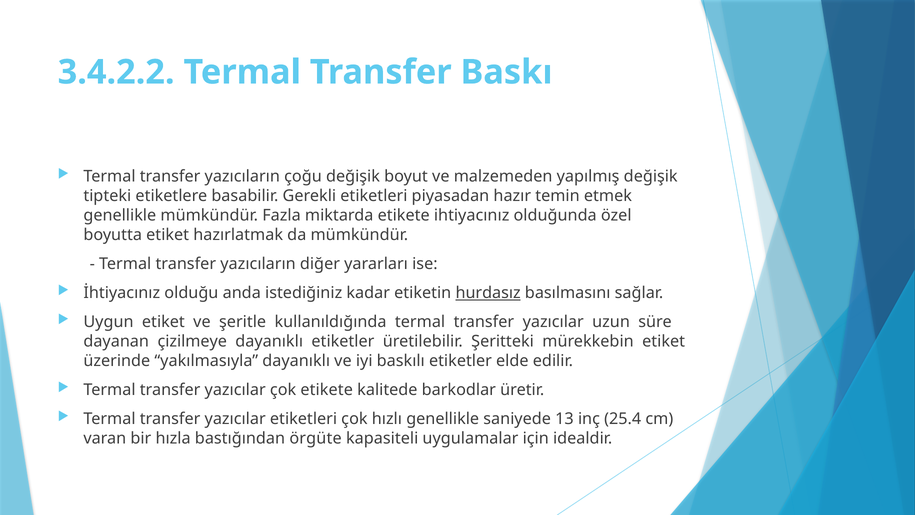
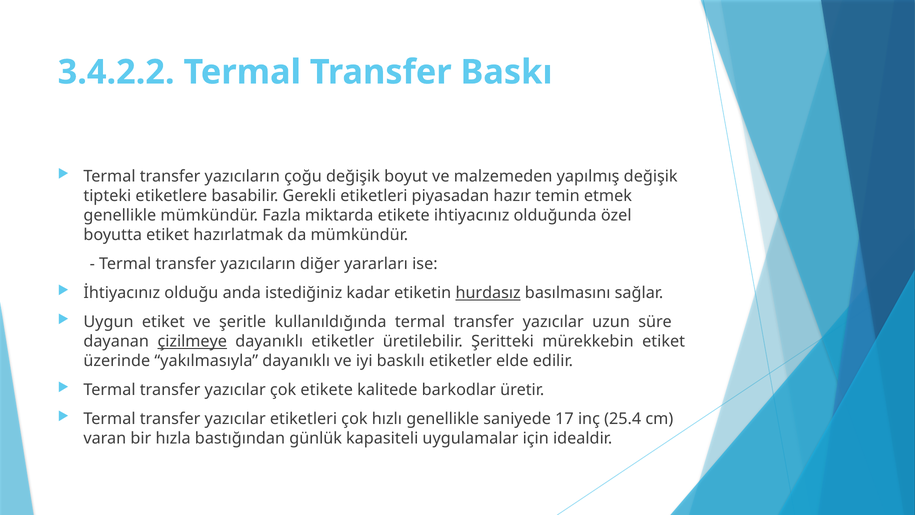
çizilmeye underline: none -> present
13: 13 -> 17
örgüte: örgüte -> günlük
